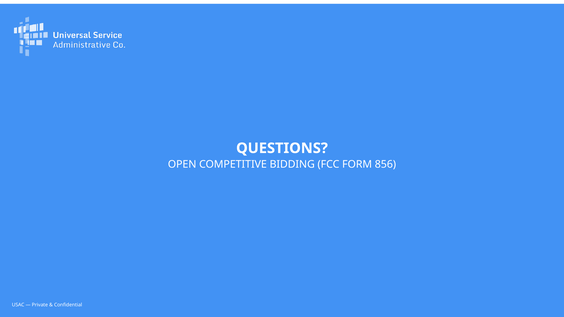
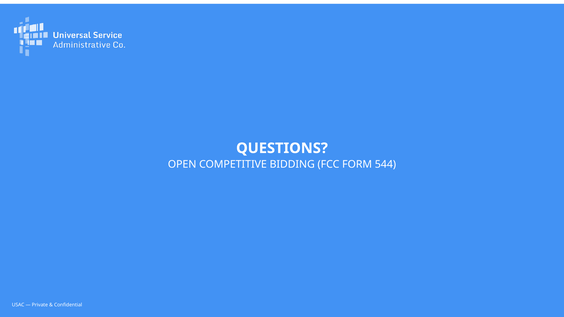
856: 856 -> 544
